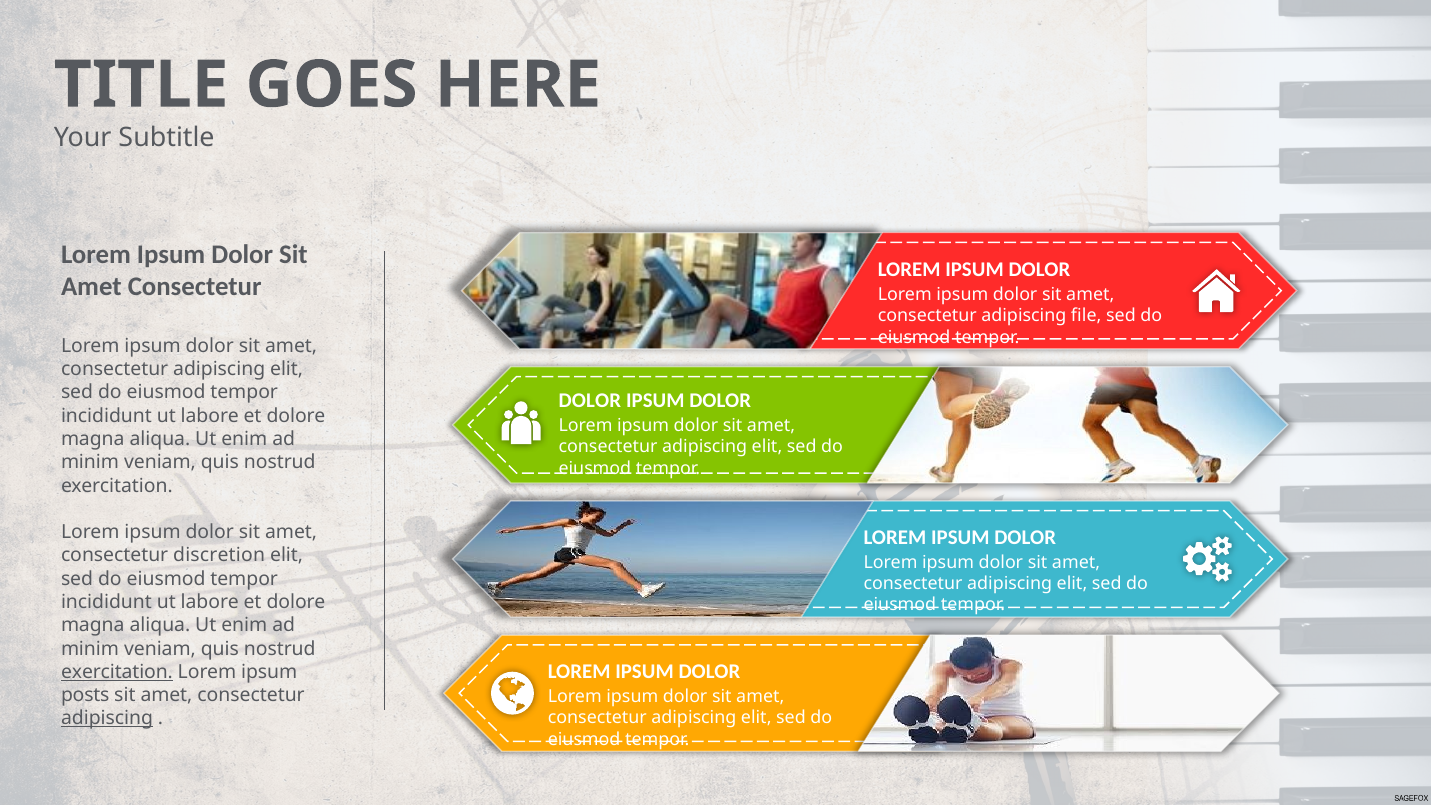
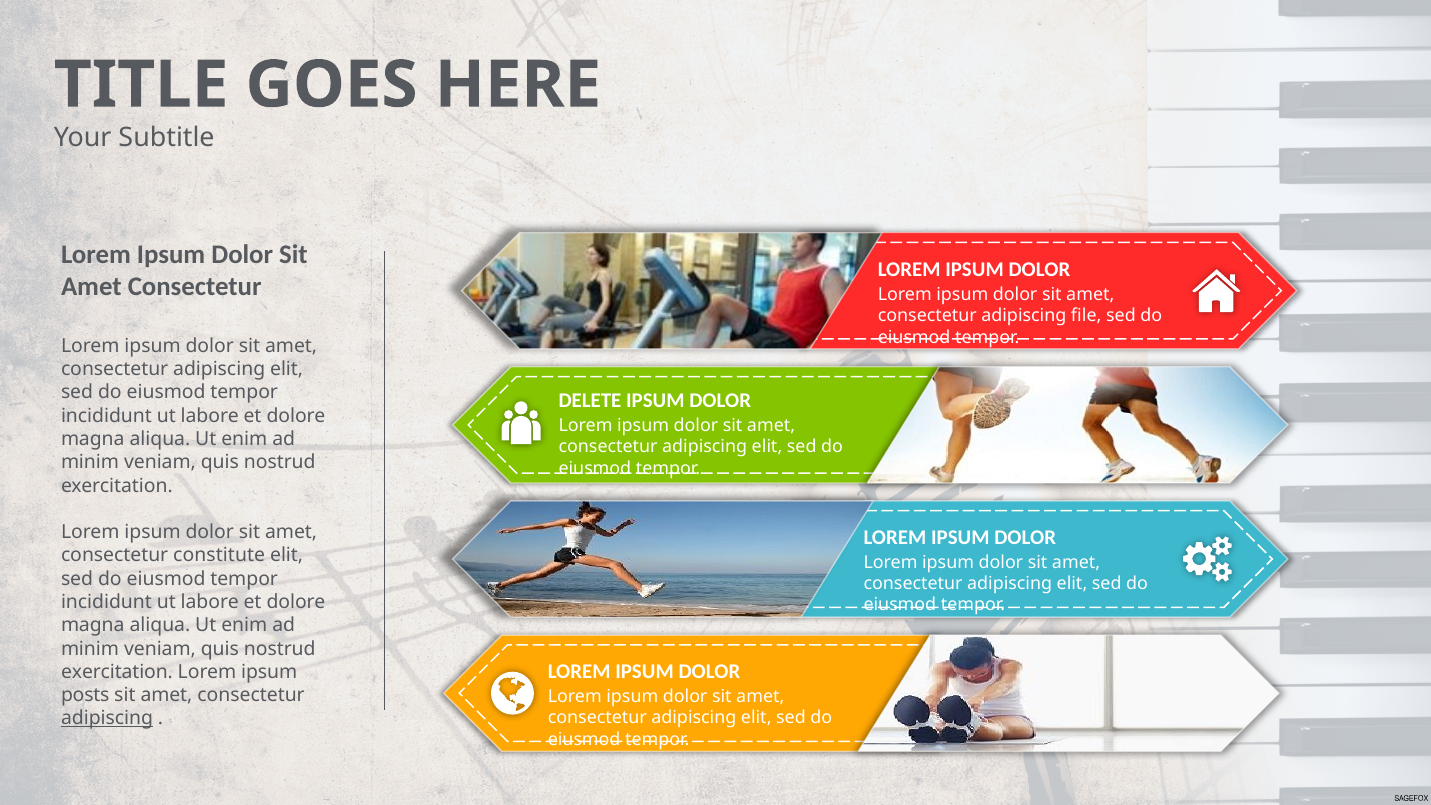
DOLOR at (590, 401): DOLOR -> DELETE
discretion: discretion -> constitute
exercitation at (117, 672) underline: present -> none
